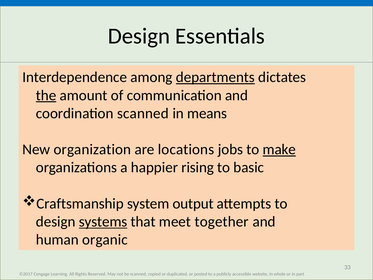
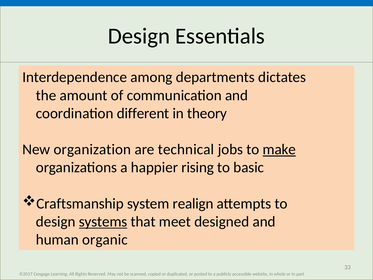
departments underline: present -> none
the underline: present -> none
coordination scanned: scanned -> different
means: means -> theory
locations: locations -> technical
output: output -> realign
together: together -> designed
